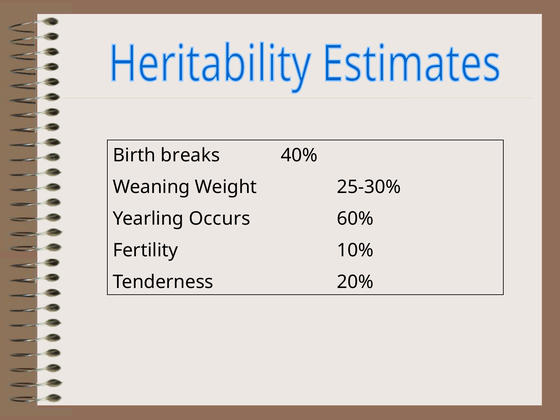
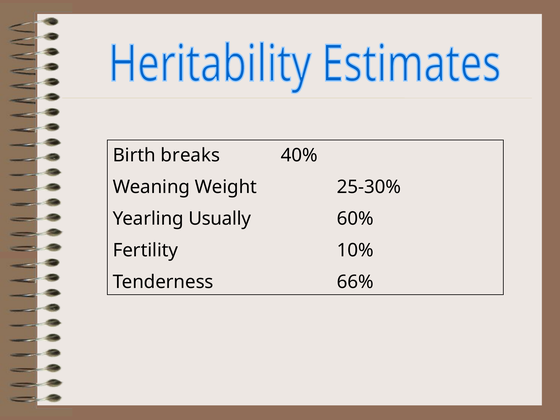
Occurs: Occurs -> Usually
20%: 20% -> 66%
